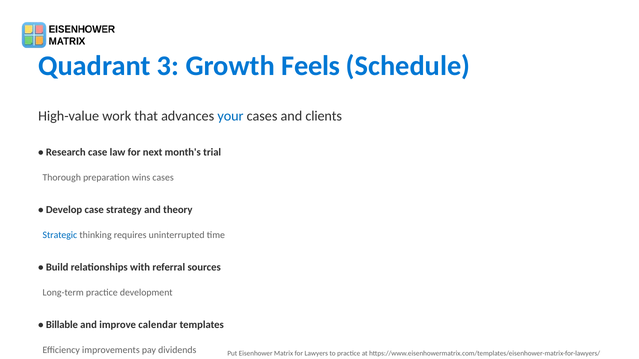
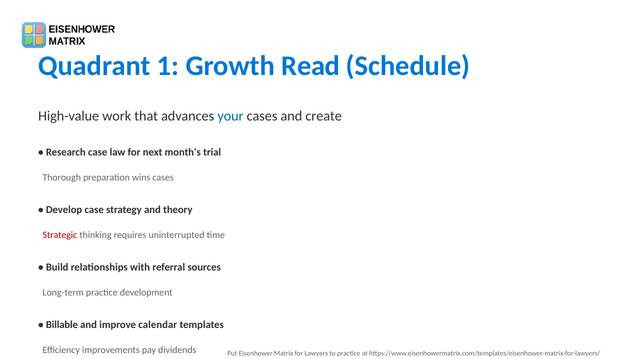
3: 3 -> 1
Feels: Feels -> Read
clients: clients -> create
Strategic colour: blue -> red
